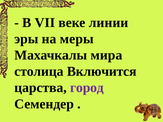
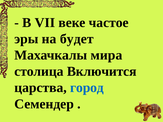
линии: линии -> частое
меры: меры -> будет
город colour: purple -> blue
